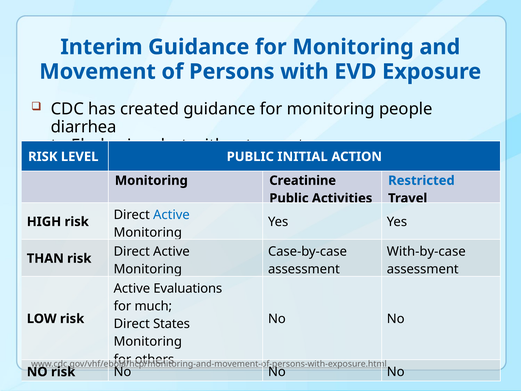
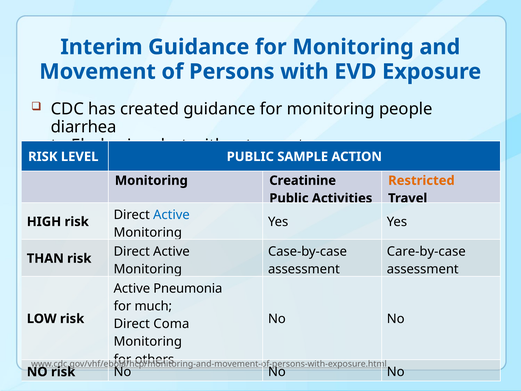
INITIAL: INITIAL -> SAMPLE
Restricted colour: blue -> orange
With-by-case: With-by-case -> Care-by-case
Evaluations: Evaluations -> Pneumonia
States: States -> Coma
